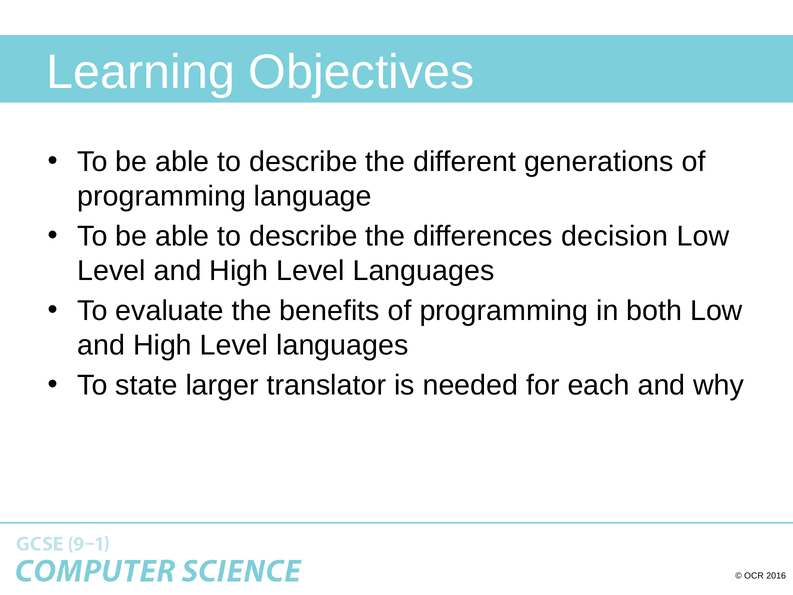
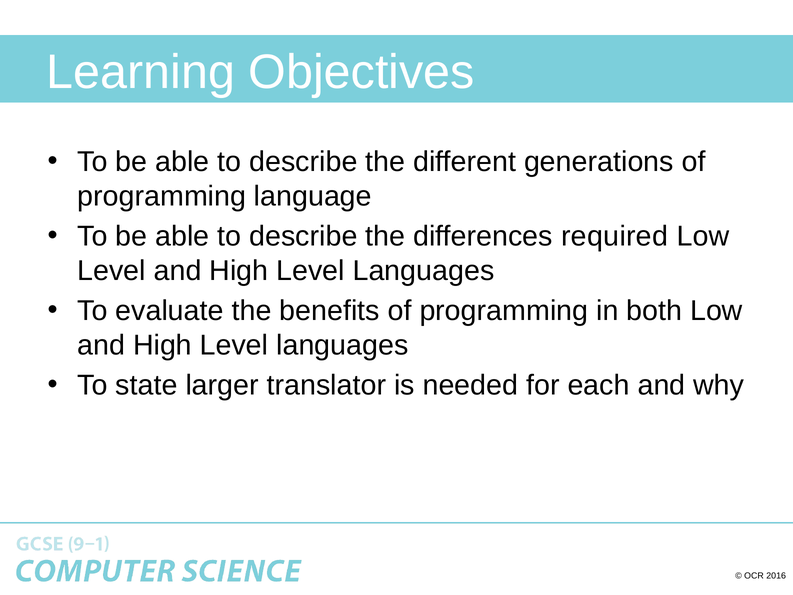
decision: decision -> required
